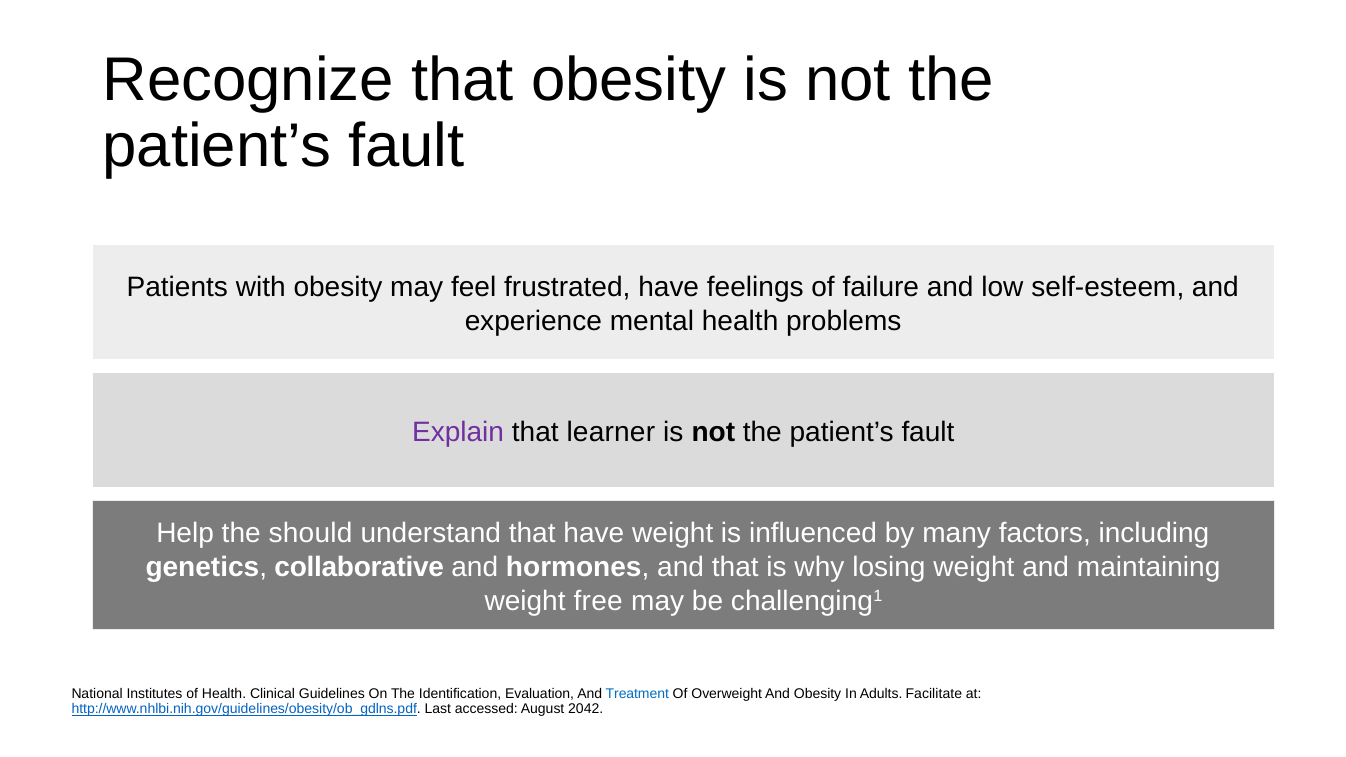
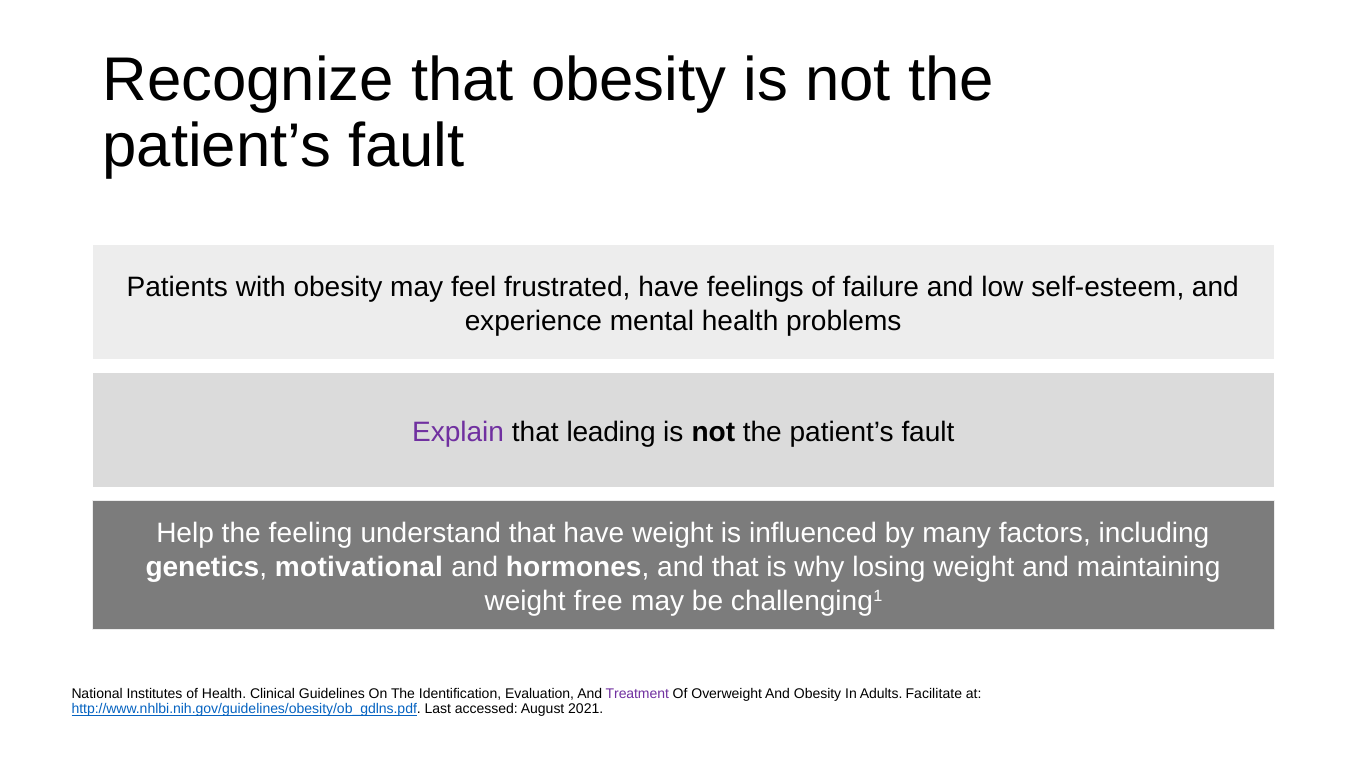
learner: learner -> leading
should: should -> feeling
collaborative: collaborative -> motivational
Treatment colour: blue -> purple
2042: 2042 -> 2021
